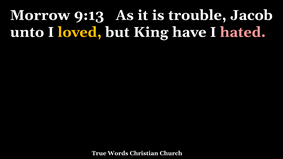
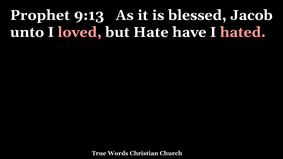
Morrow: Morrow -> Prophet
trouble: trouble -> blessed
loved colour: yellow -> pink
King: King -> Hate
